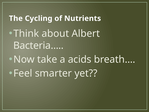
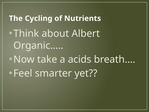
Bacteria…: Bacteria… -> Organic…
